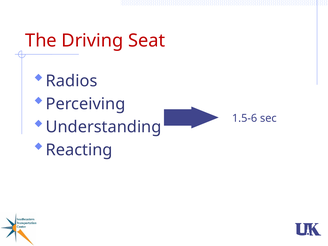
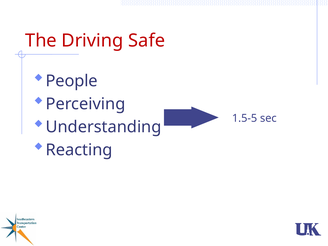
Seat: Seat -> Safe
Radios: Radios -> People
1.5-6: 1.5-6 -> 1.5-5
